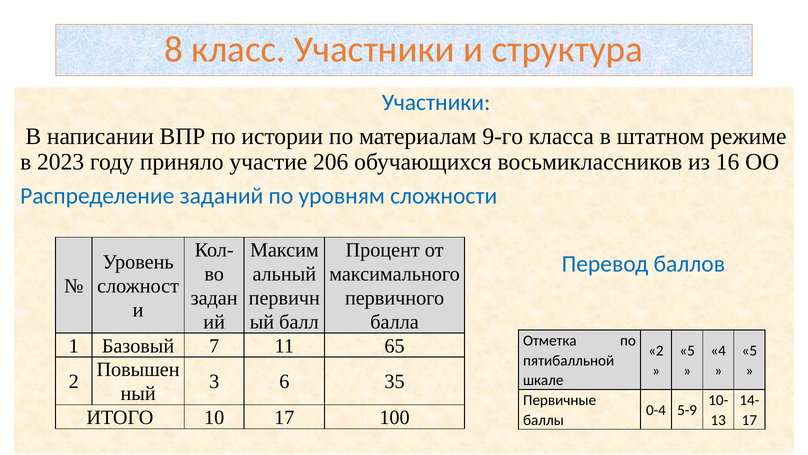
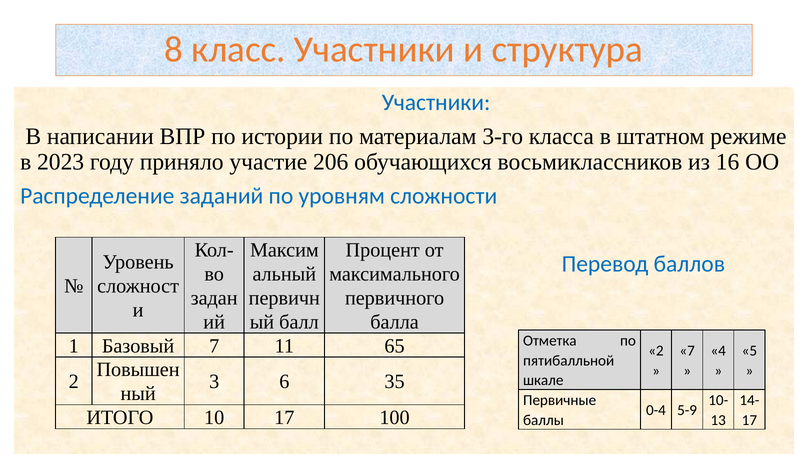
9-го: 9-го -> 3-го
5 at (687, 350): 5 -> 7
